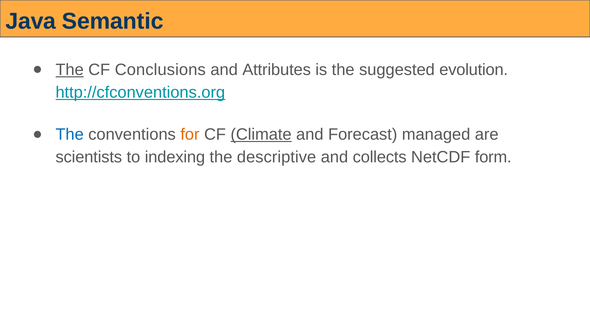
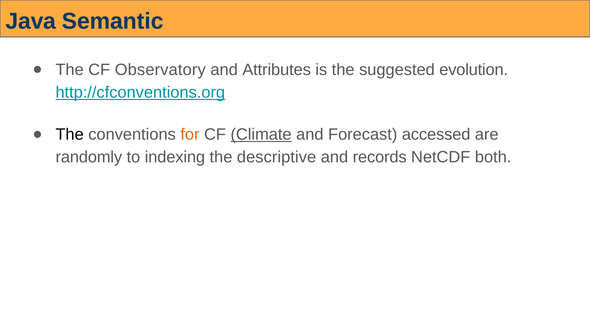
The at (70, 70) underline: present -> none
Conclusions: Conclusions -> Observatory
The at (70, 135) colour: blue -> black
managed: managed -> accessed
scientists: scientists -> randomly
collects: collects -> records
form: form -> both
